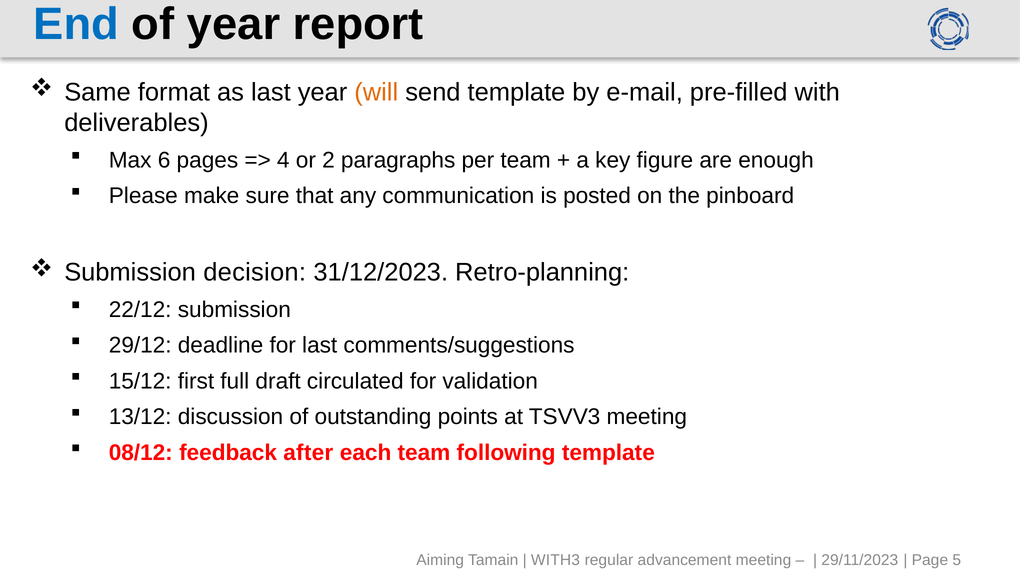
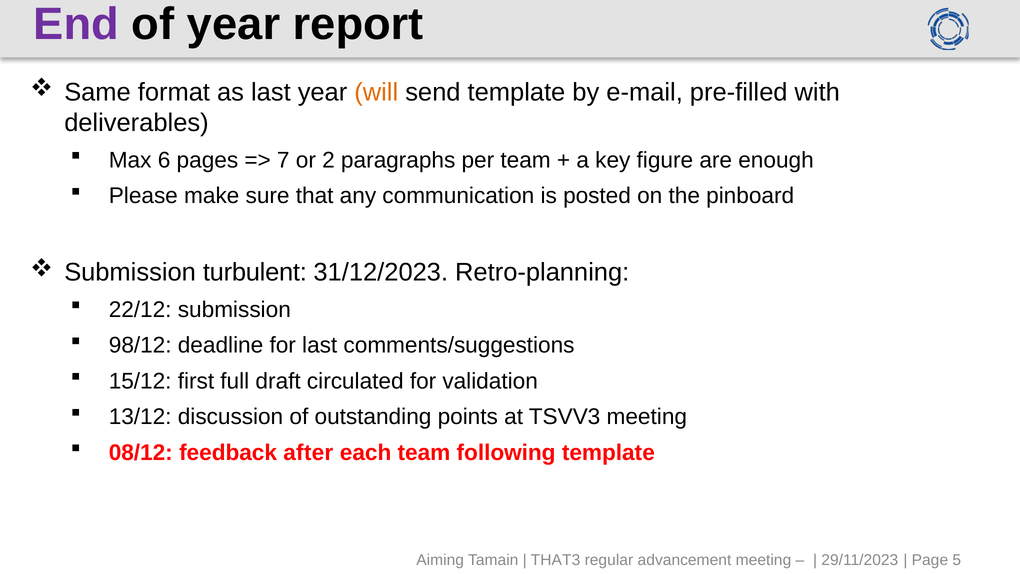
End colour: blue -> purple
4: 4 -> 7
decision: decision -> turbulent
29/12: 29/12 -> 98/12
WITH3: WITH3 -> THAT3
